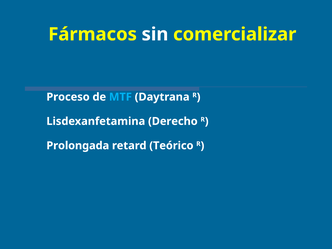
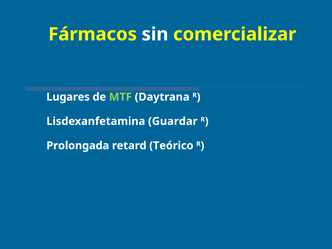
Proceso: Proceso -> Lugares
MTF colour: light blue -> light green
Derecho: Derecho -> Guardar
